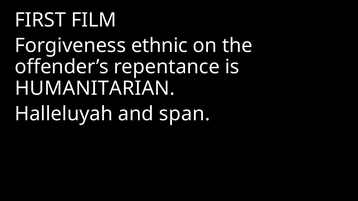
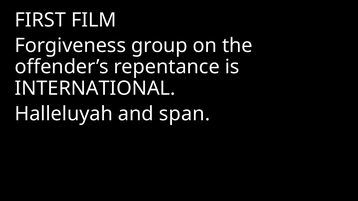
ethnic: ethnic -> group
HUMANITARIAN: HUMANITARIAN -> INTERNATIONAL
